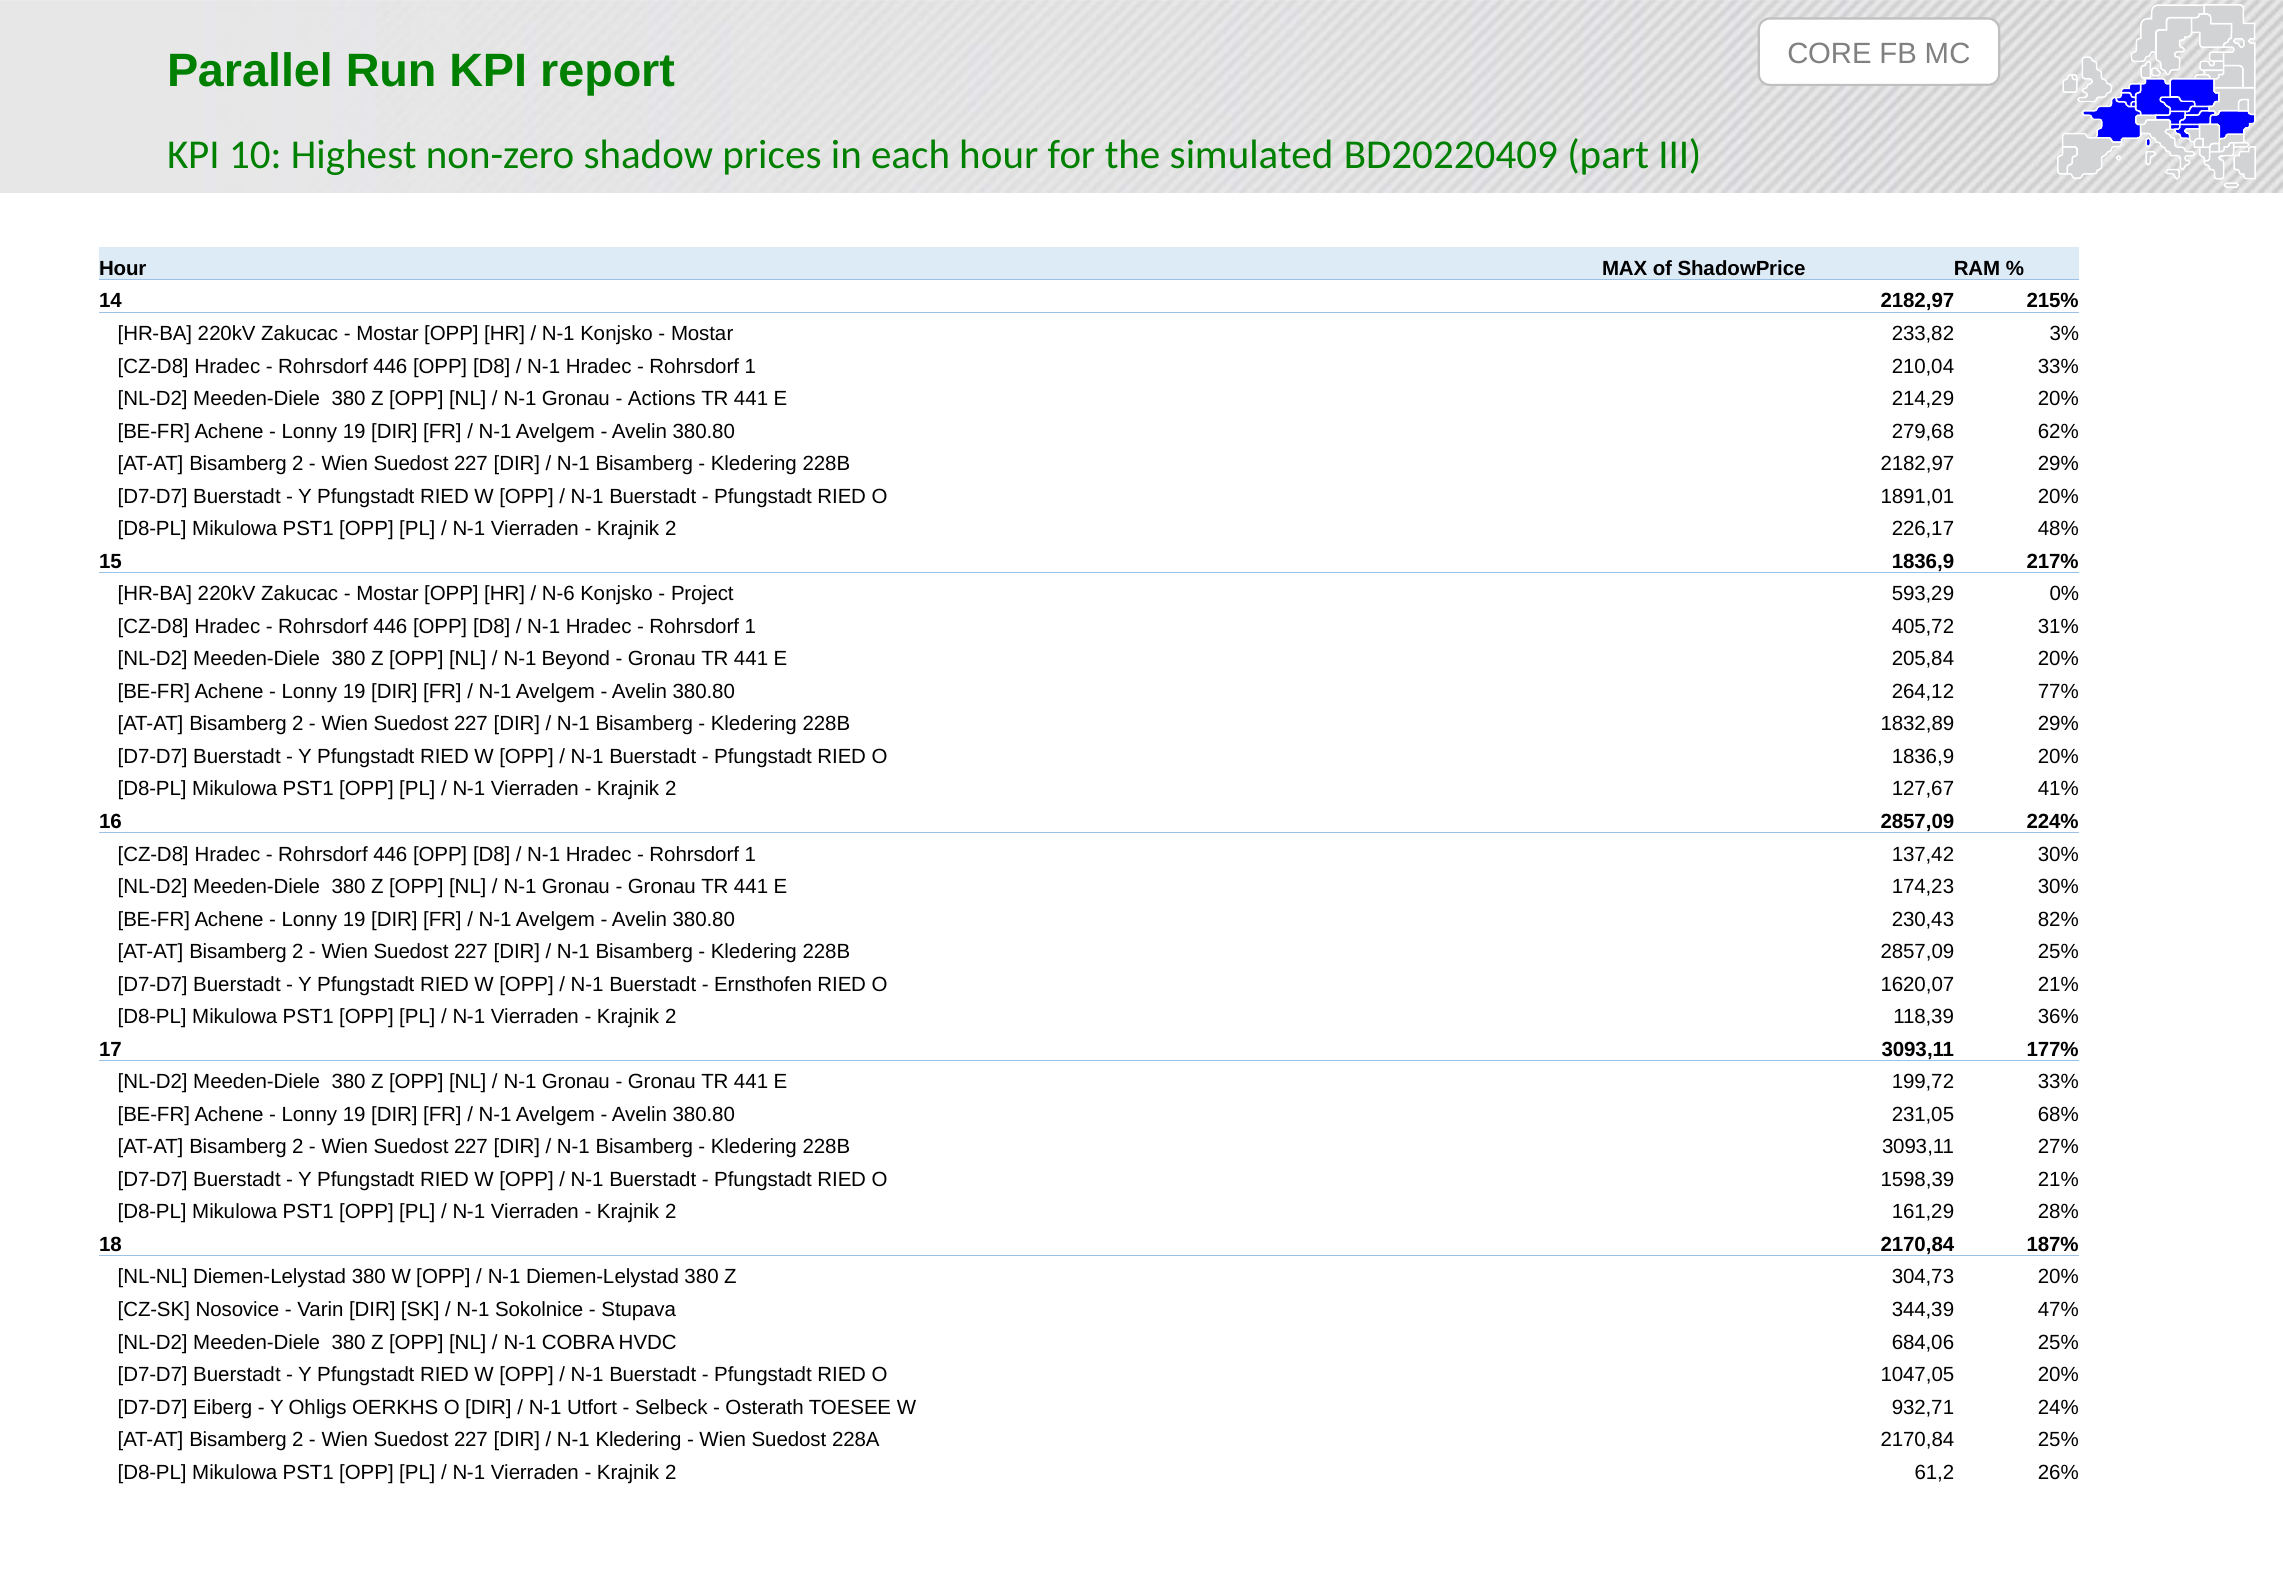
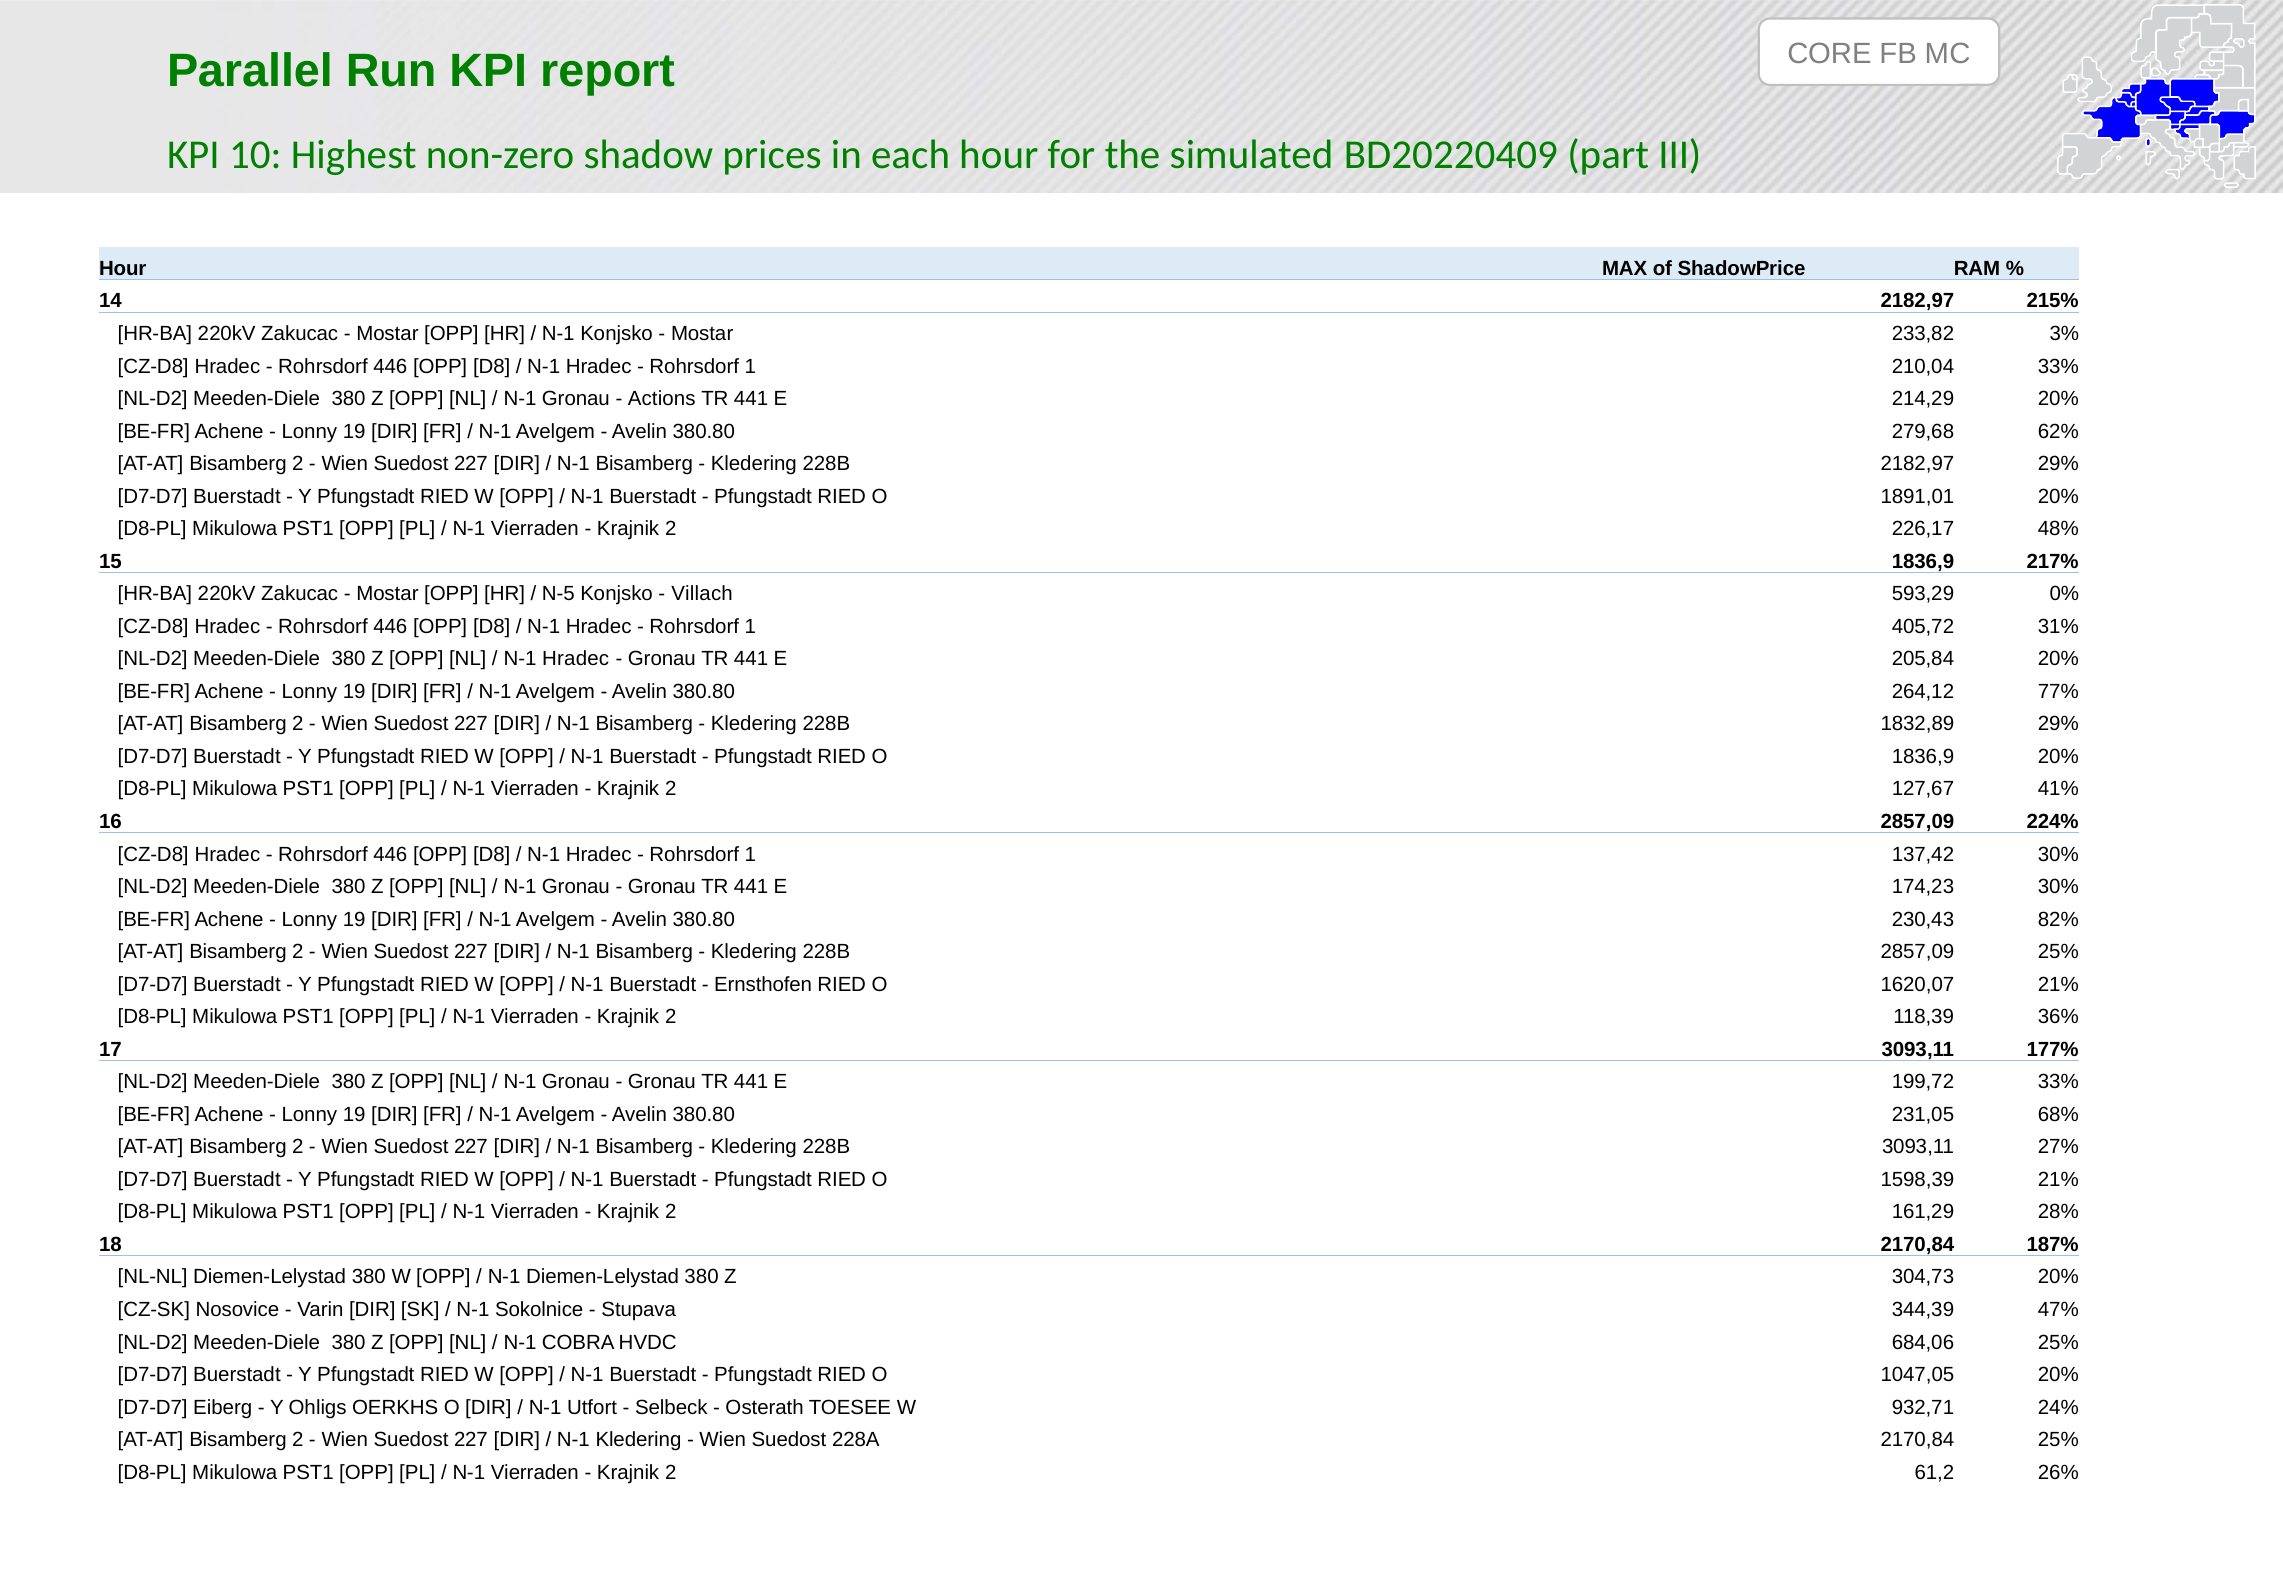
N-6: N-6 -> N-5
Project: Project -> Villach
Beyond at (576, 659): Beyond -> Hradec
